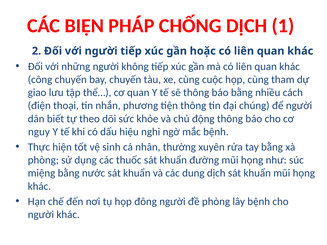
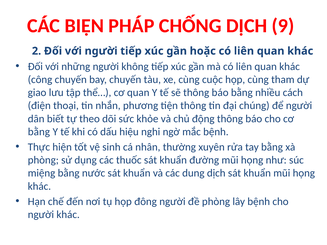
1: 1 -> 9
nguy at (39, 132): nguy -> bằng
